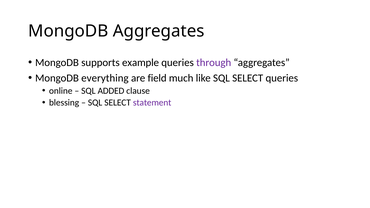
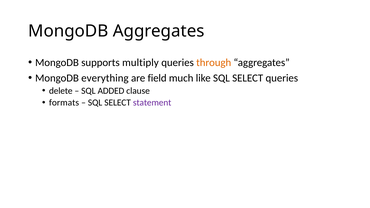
example: example -> multiply
through colour: purple -> orange
online: online -> delete
blessing: blessing -> formats
